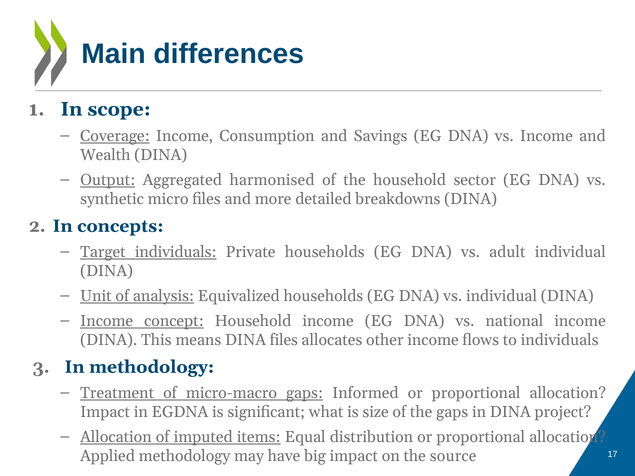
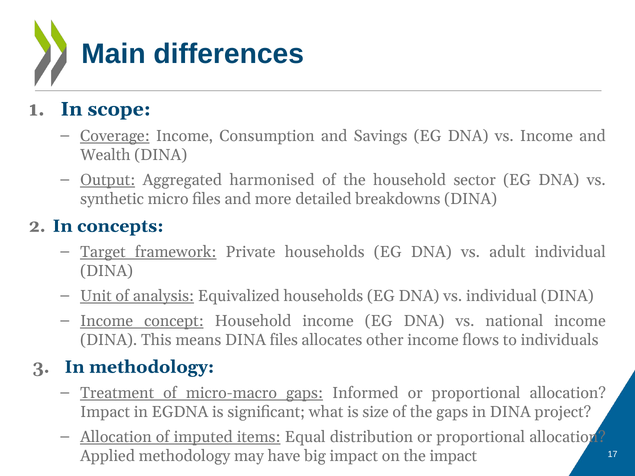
Target individuals: individuals -> framework
the source: source -> impact
